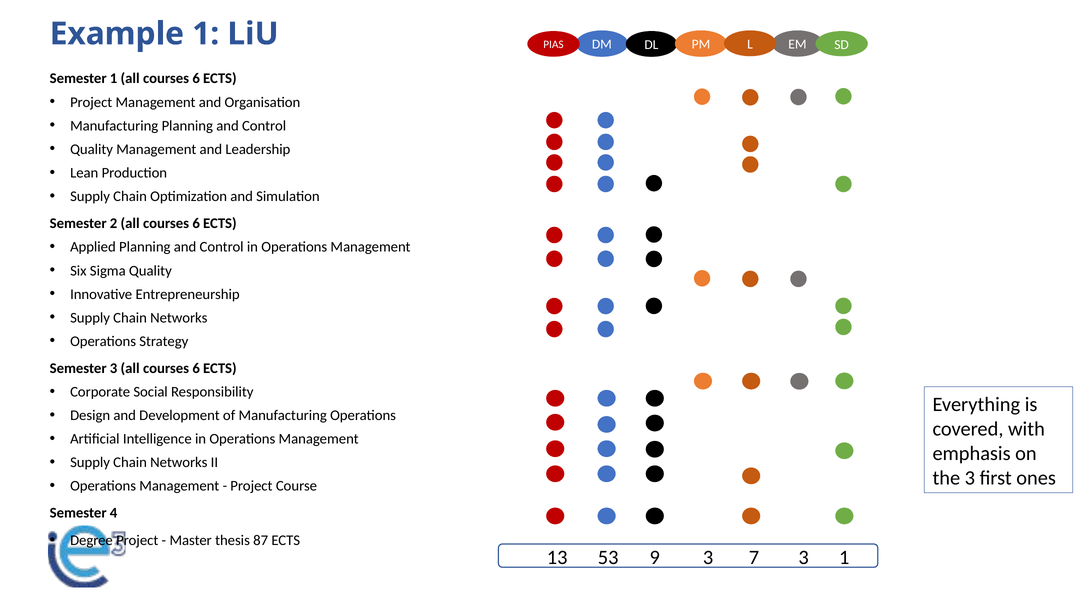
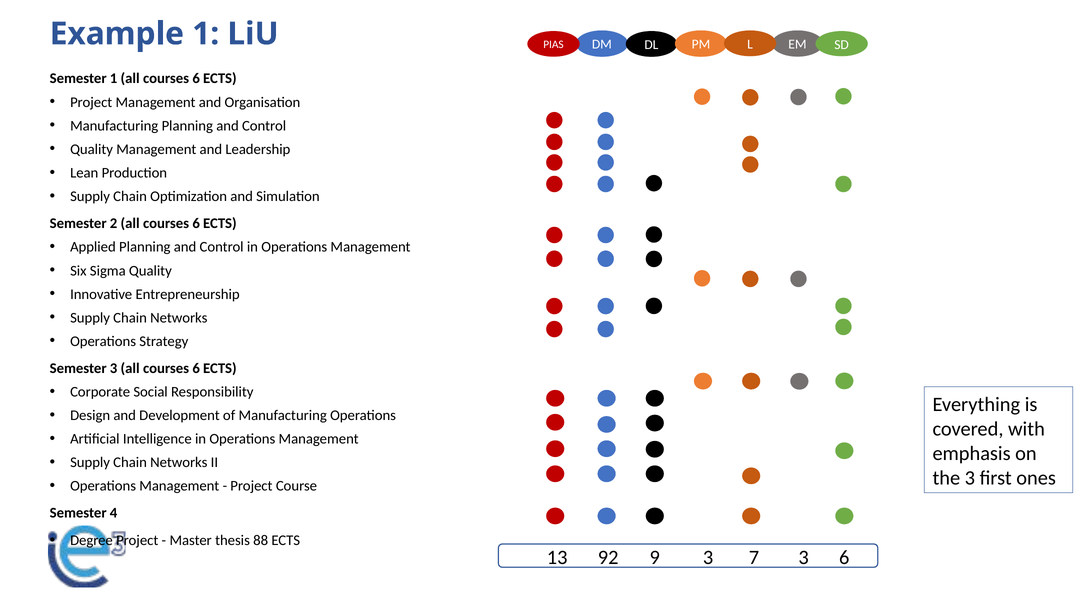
87: 87 -> 88
53: 53 -> 92
3 1: 1 -> 6
